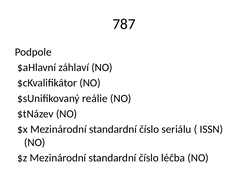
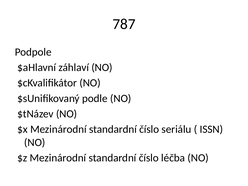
reálie: reálie -> podle
